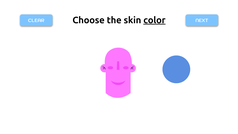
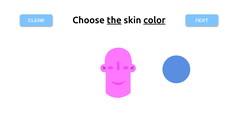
the underline: none -> present
